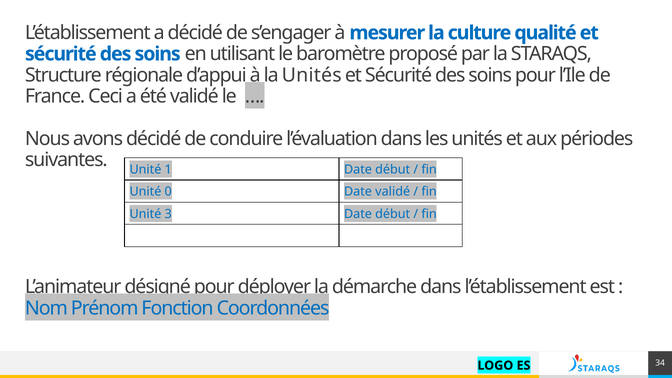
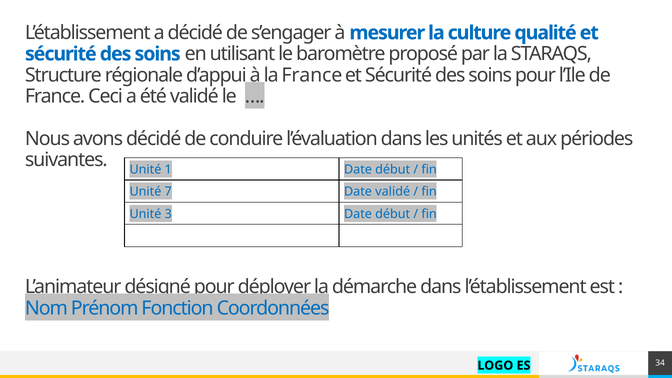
la Unités: Unités -> France
0: 0 -> 7
